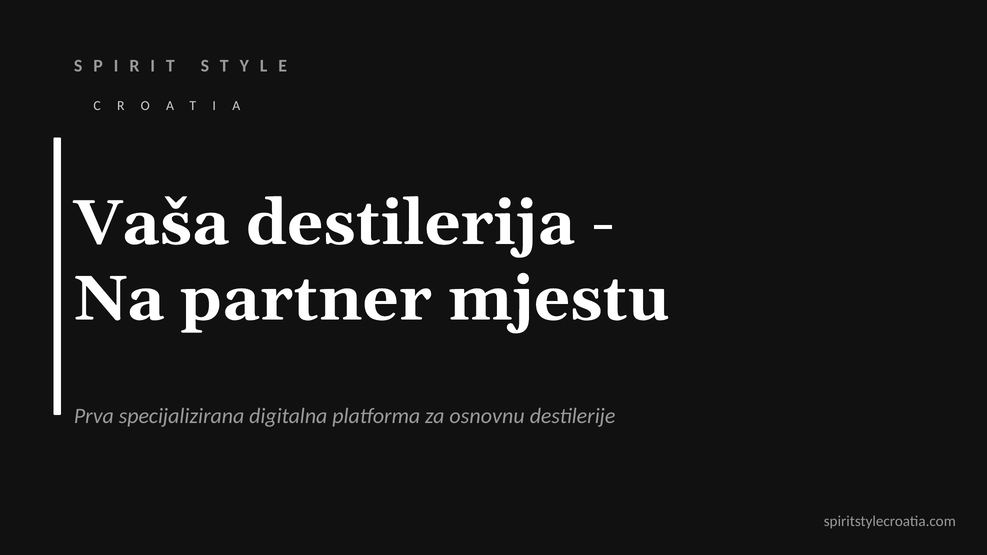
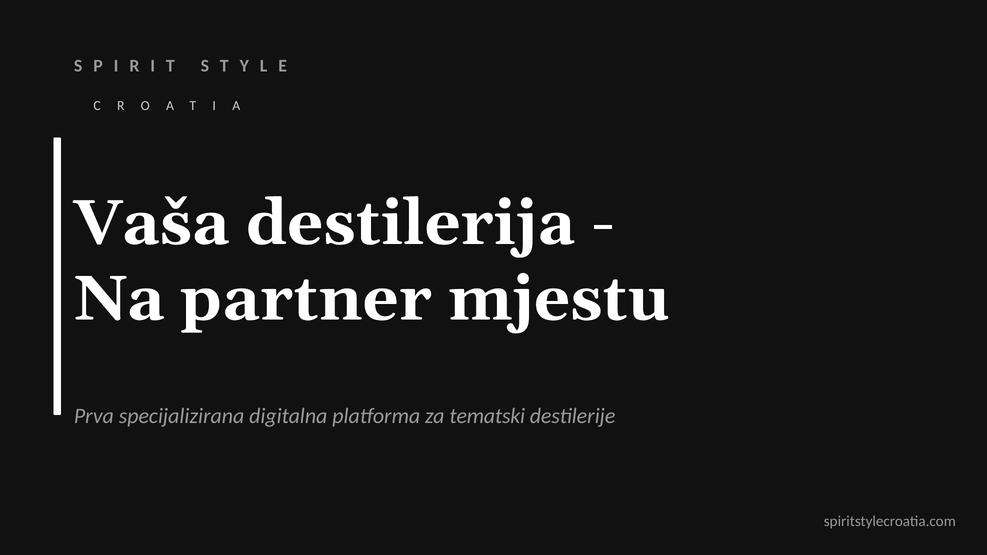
osnovnu: osnovnu -> tematski
